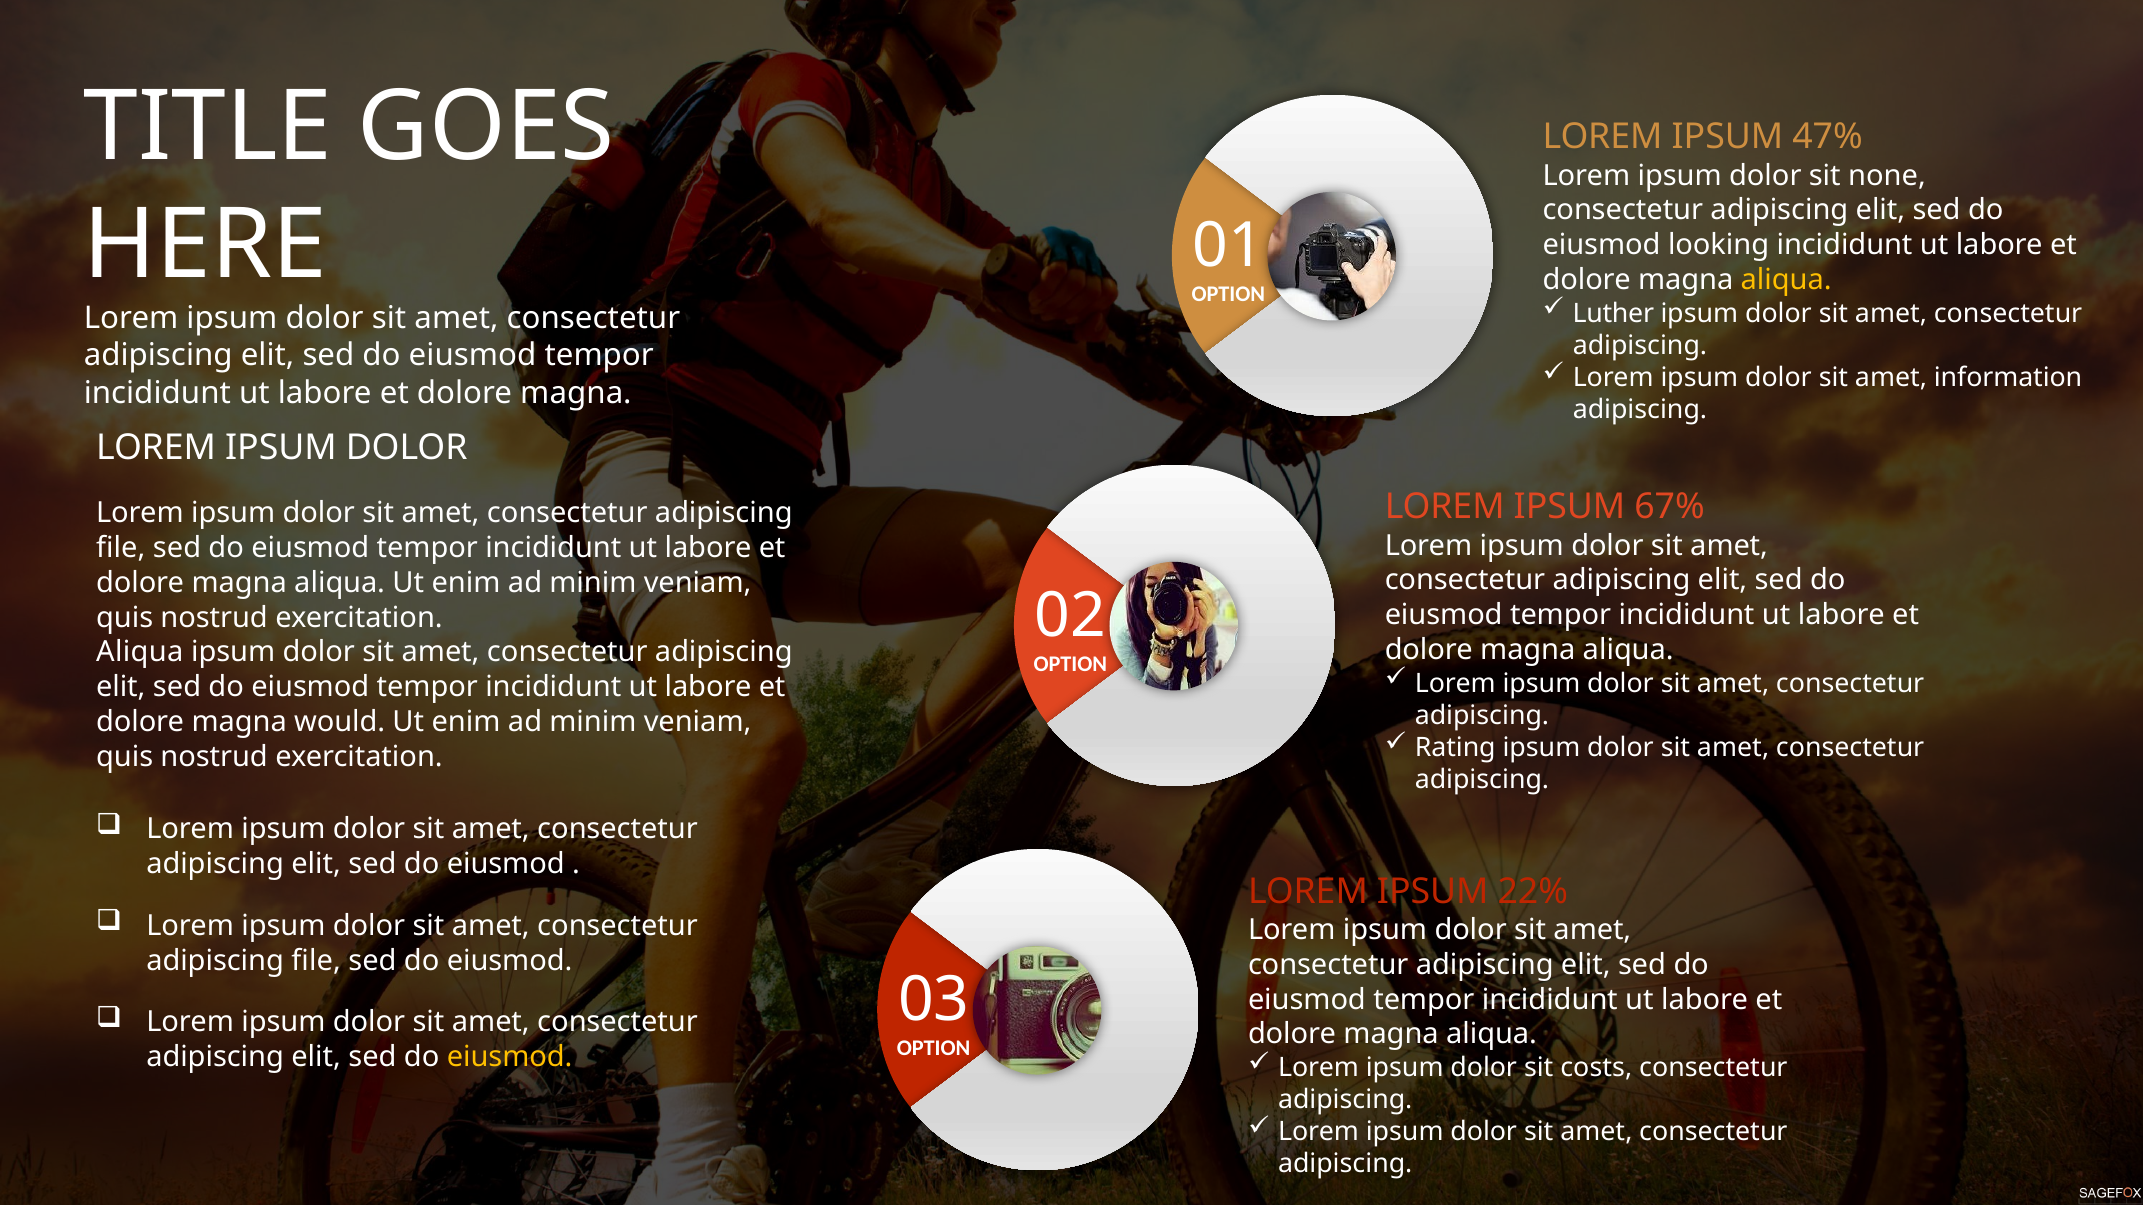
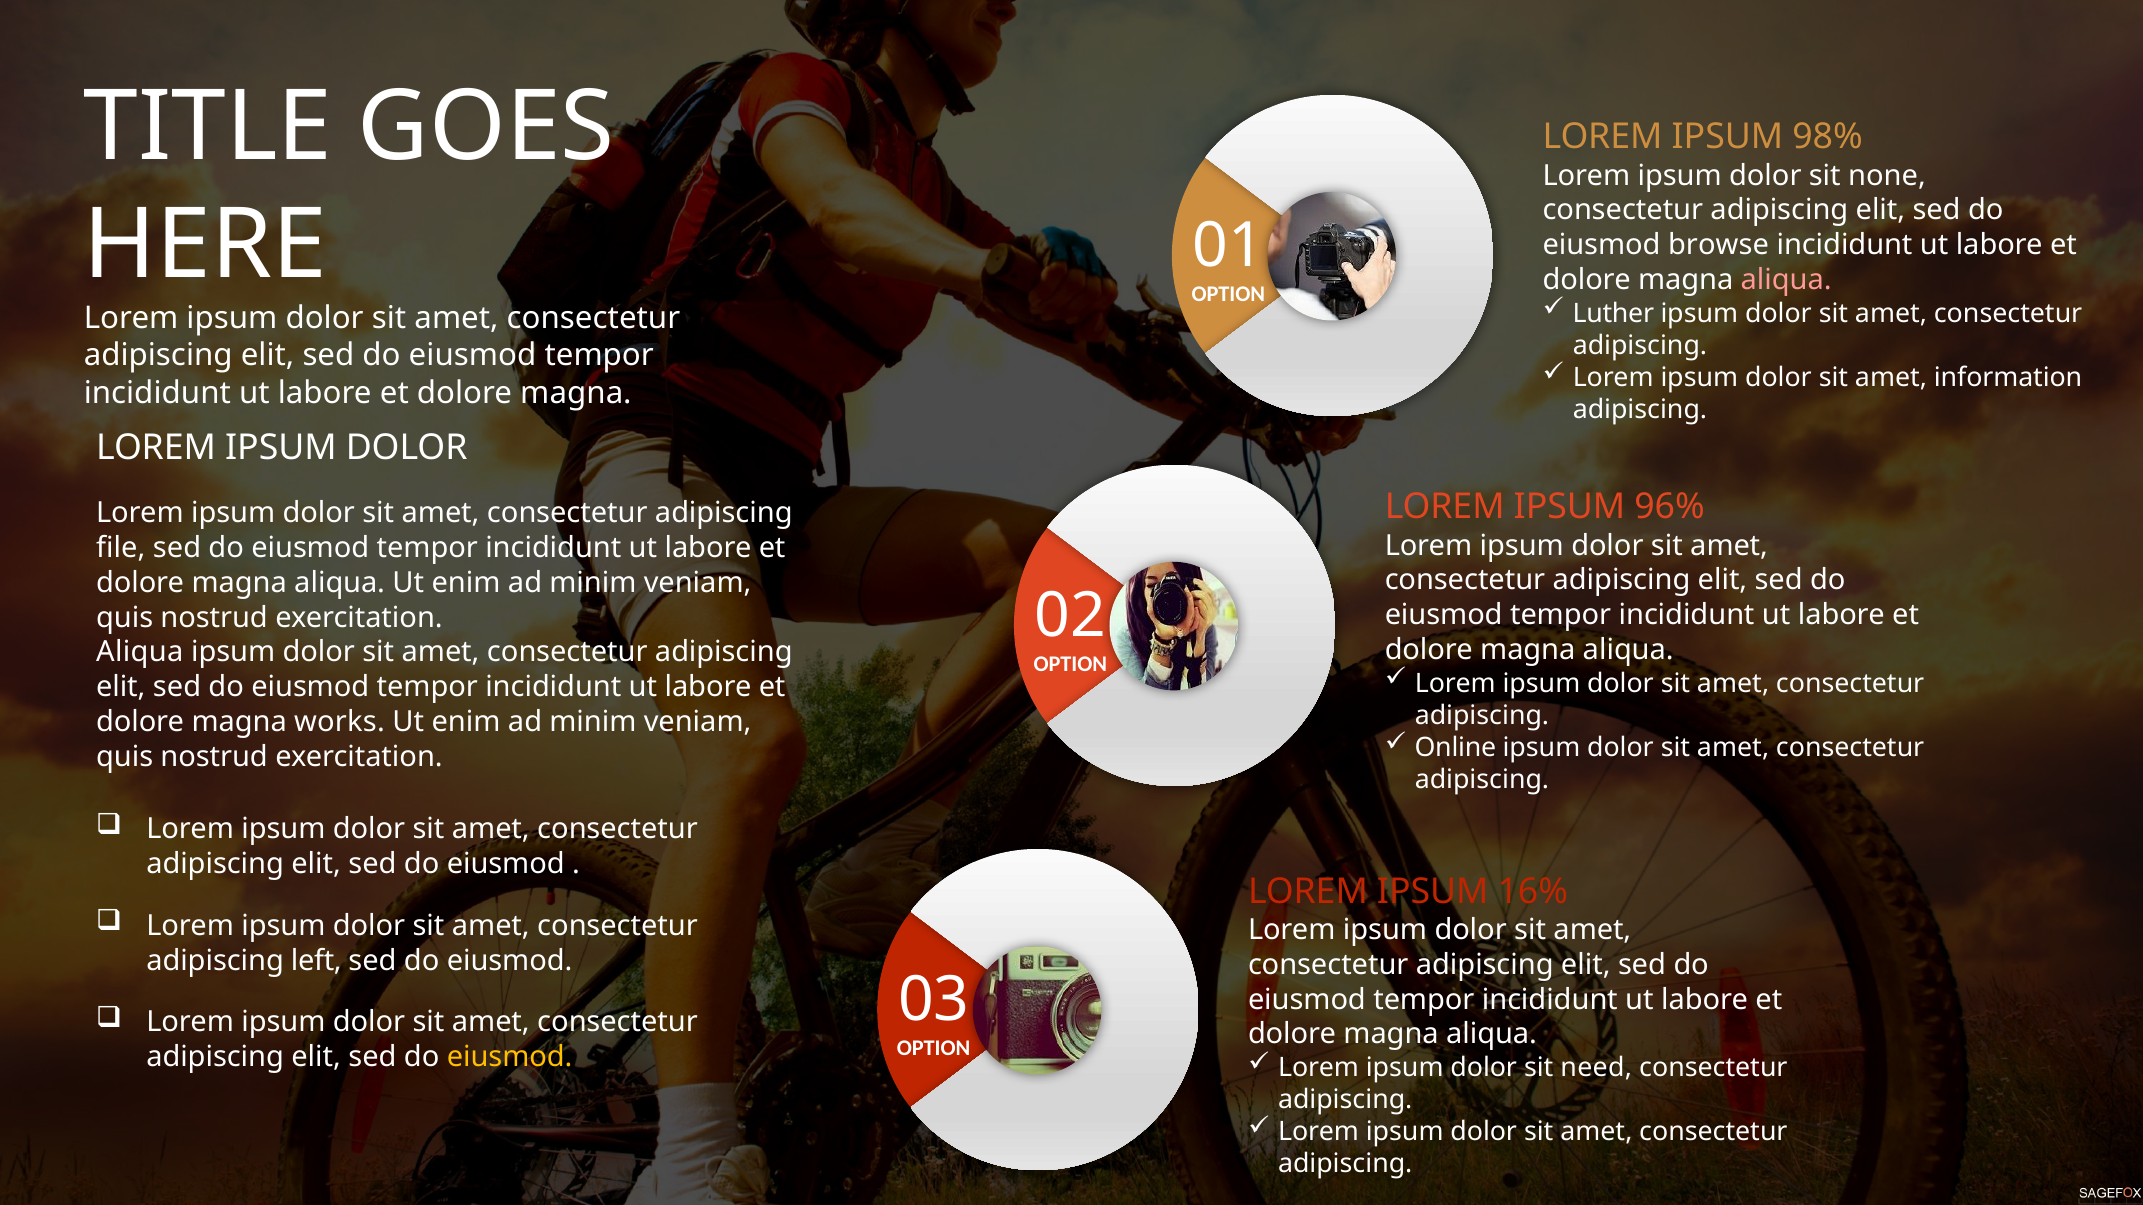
47%: 47% -> 98%
looking: looking -> browse
aliqua at (1786, 280) colour: yellow -> pink
67%: 67% -> 96%
would: would -> works
Rating: Rating -> Online
22%: 22% -> 16%
file at (316, 961): file -> left
costs: costs -> need
